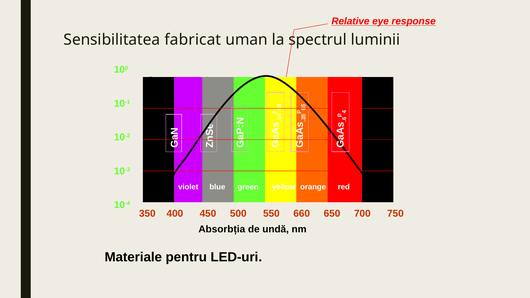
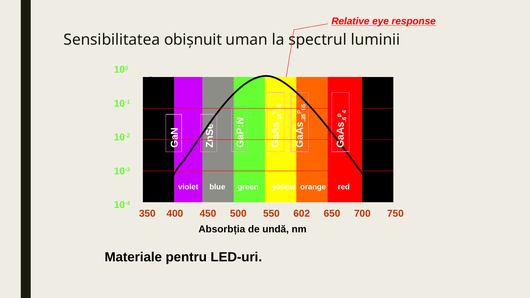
fabricat: fabricat -> obișnuit
660: 660 -> 602
